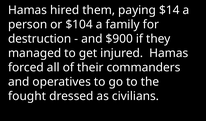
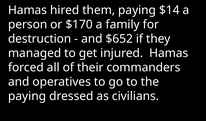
$104: $104 -> $170
$900: $900 -> $652
fought at (27, 96): fought -> paying
